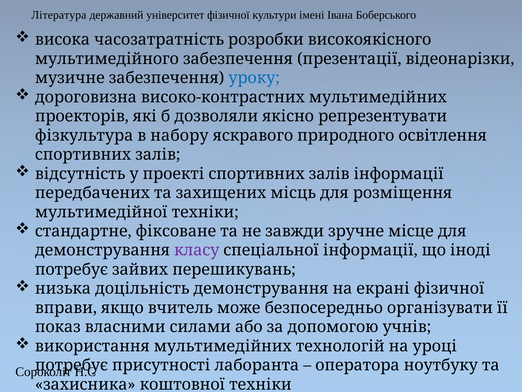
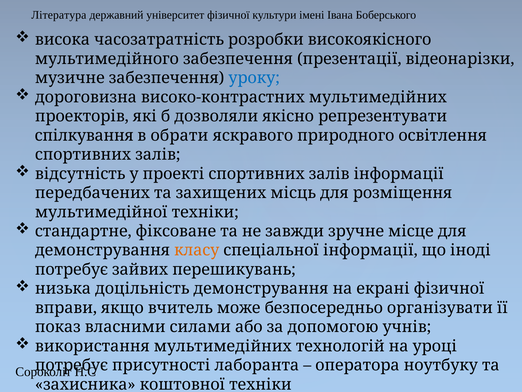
фізкультура: фізкультура -> спілкування
набору: набору -> обрати
класу colour: purple -> orange
